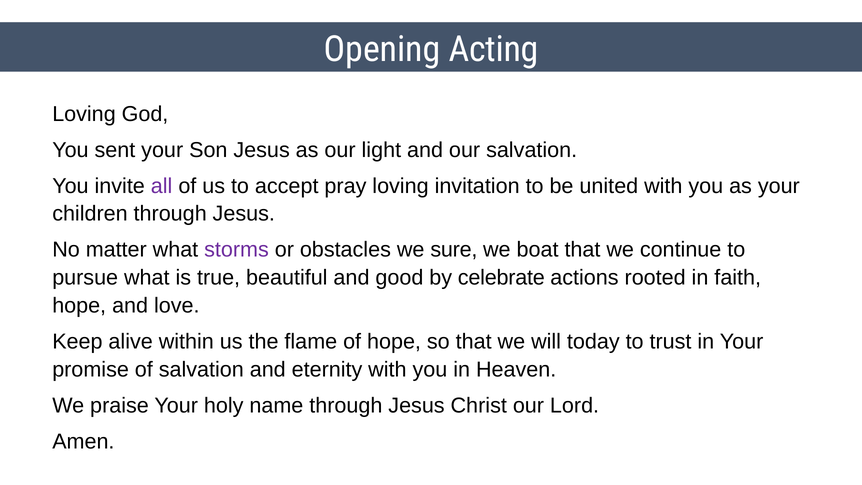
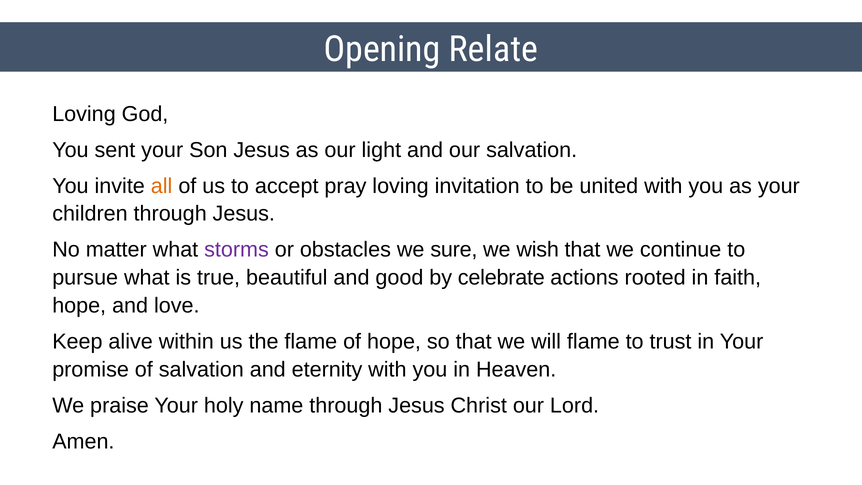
Acting: Acting -> Relate
all colour: purple -> orange
boat: boat -> wish
will today: today -> flame
